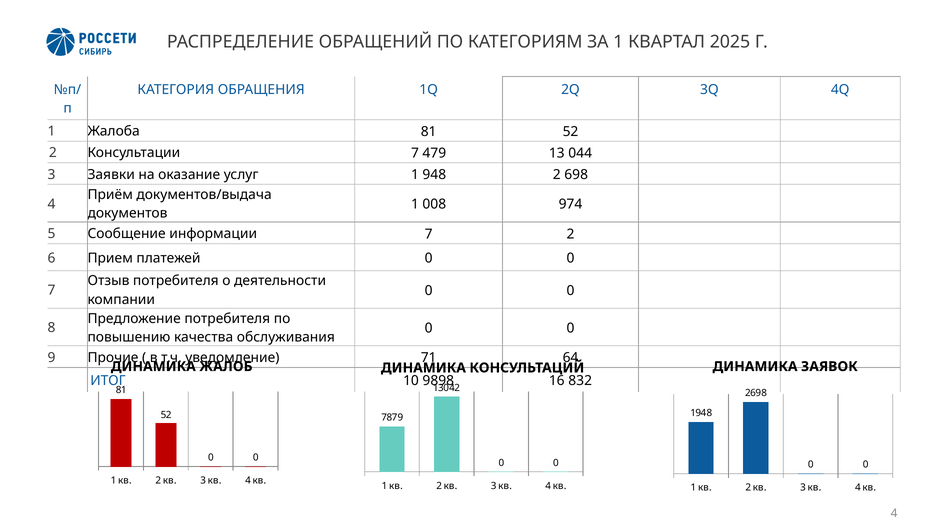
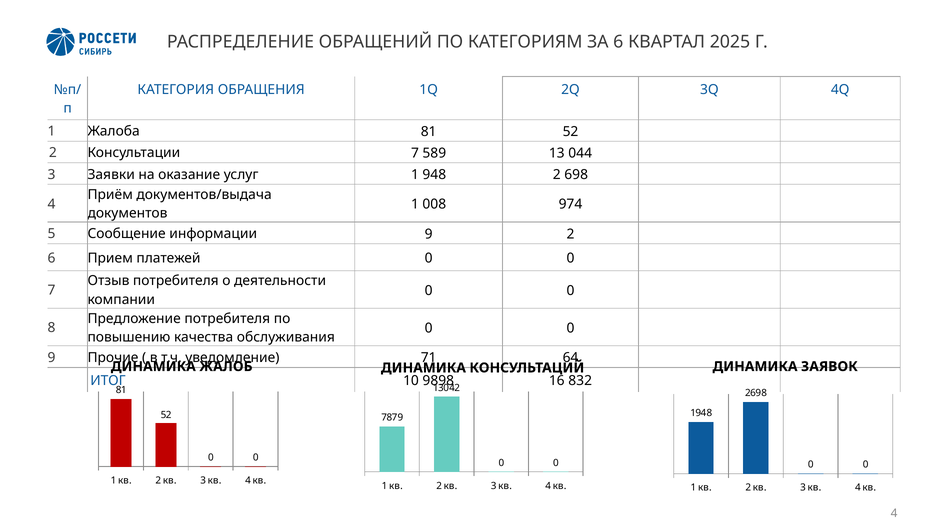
ЗА 1: 1 -> 6
479: 479 -> 589
информации 7: 7 -> 9
